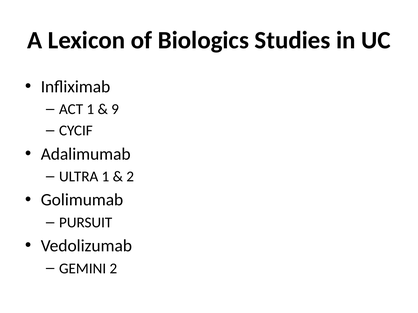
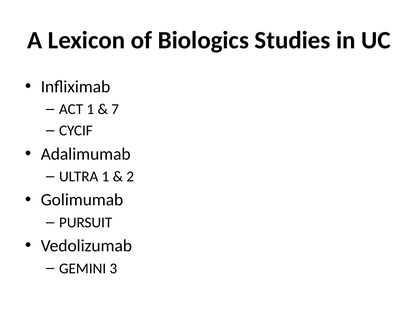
9: 9 -> 7
GEMINI 2: 2 -> 3
